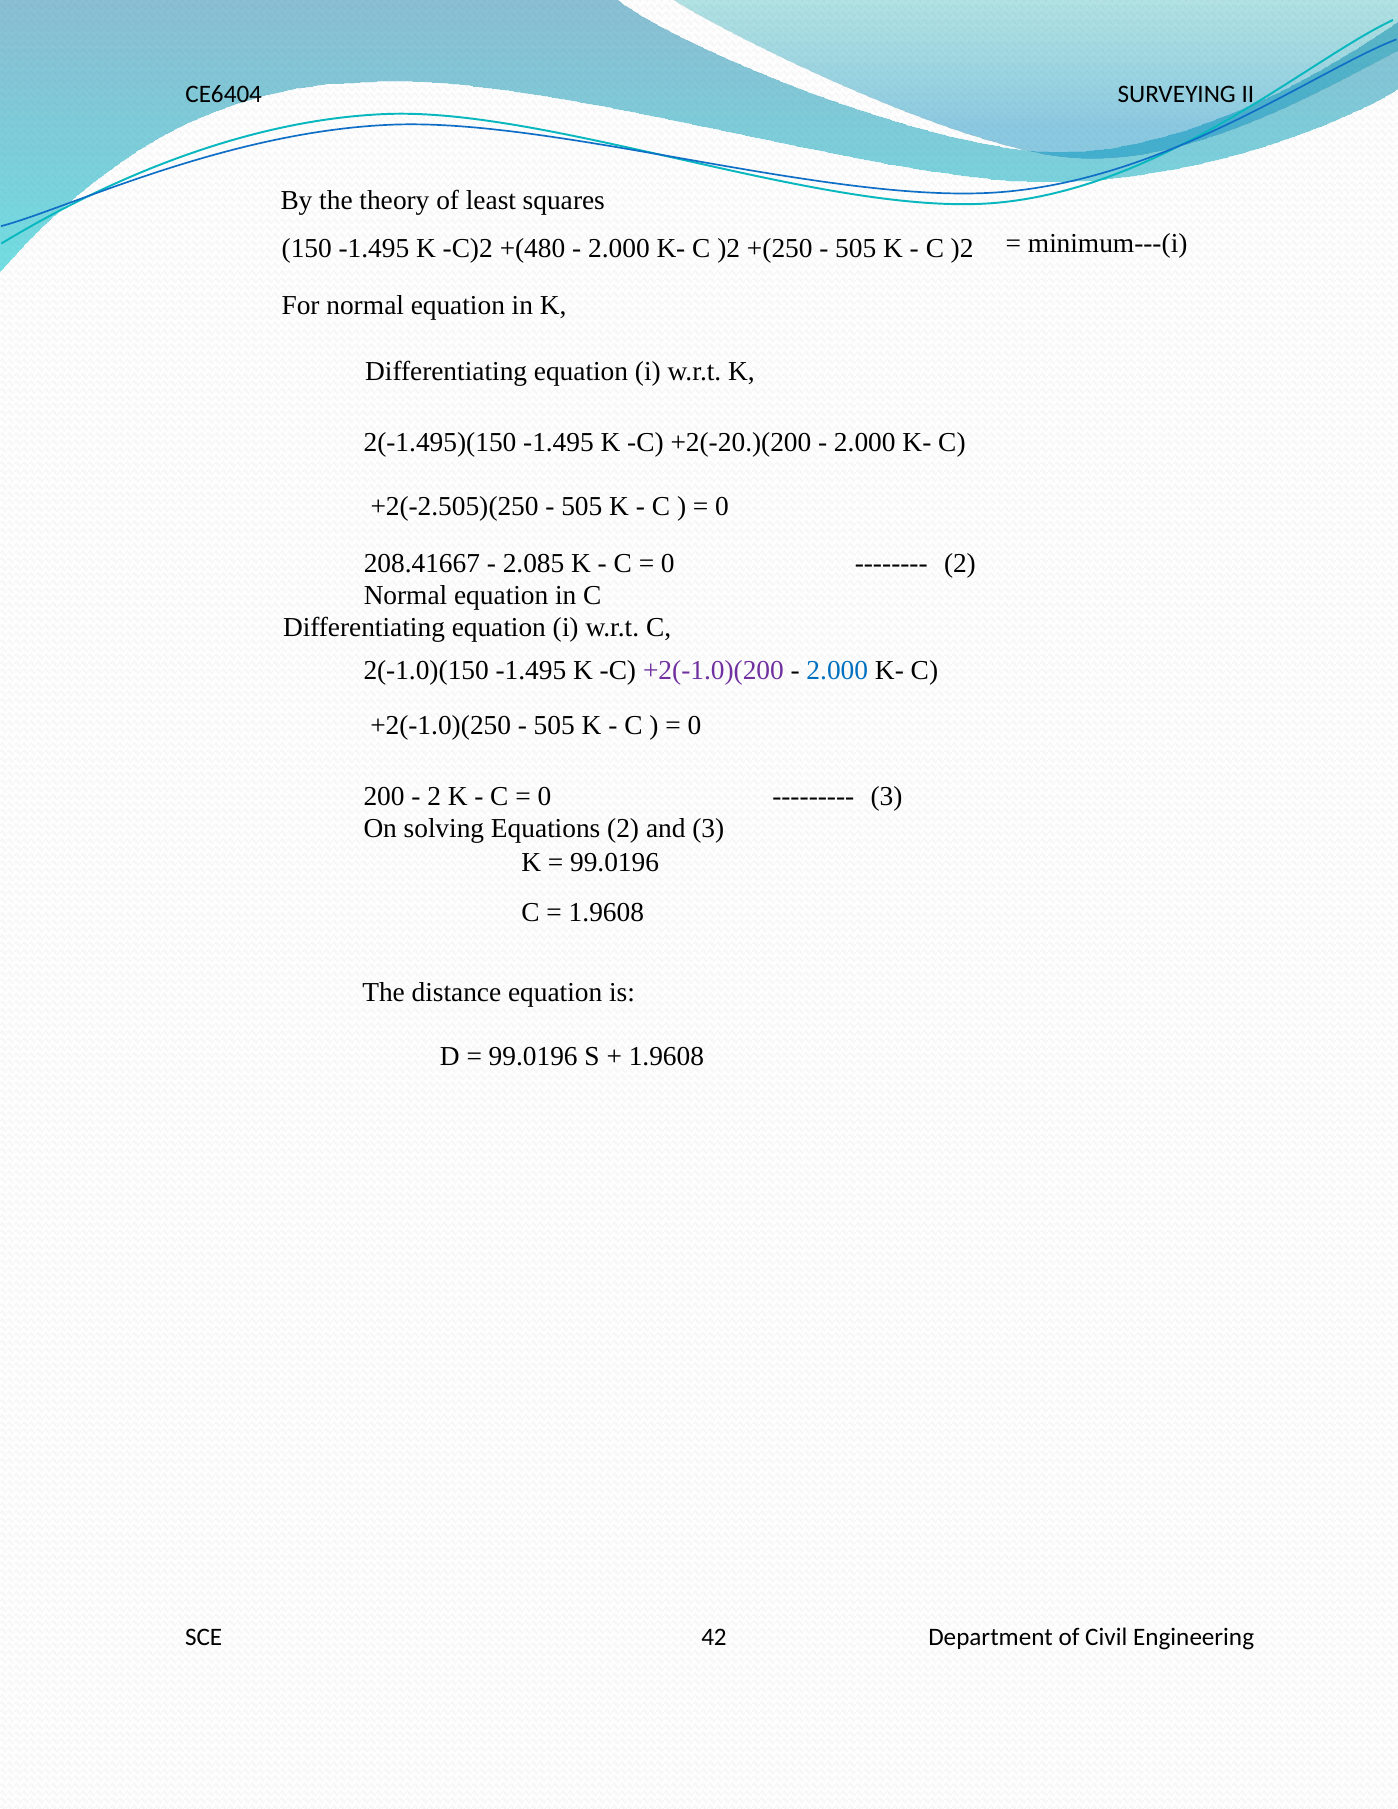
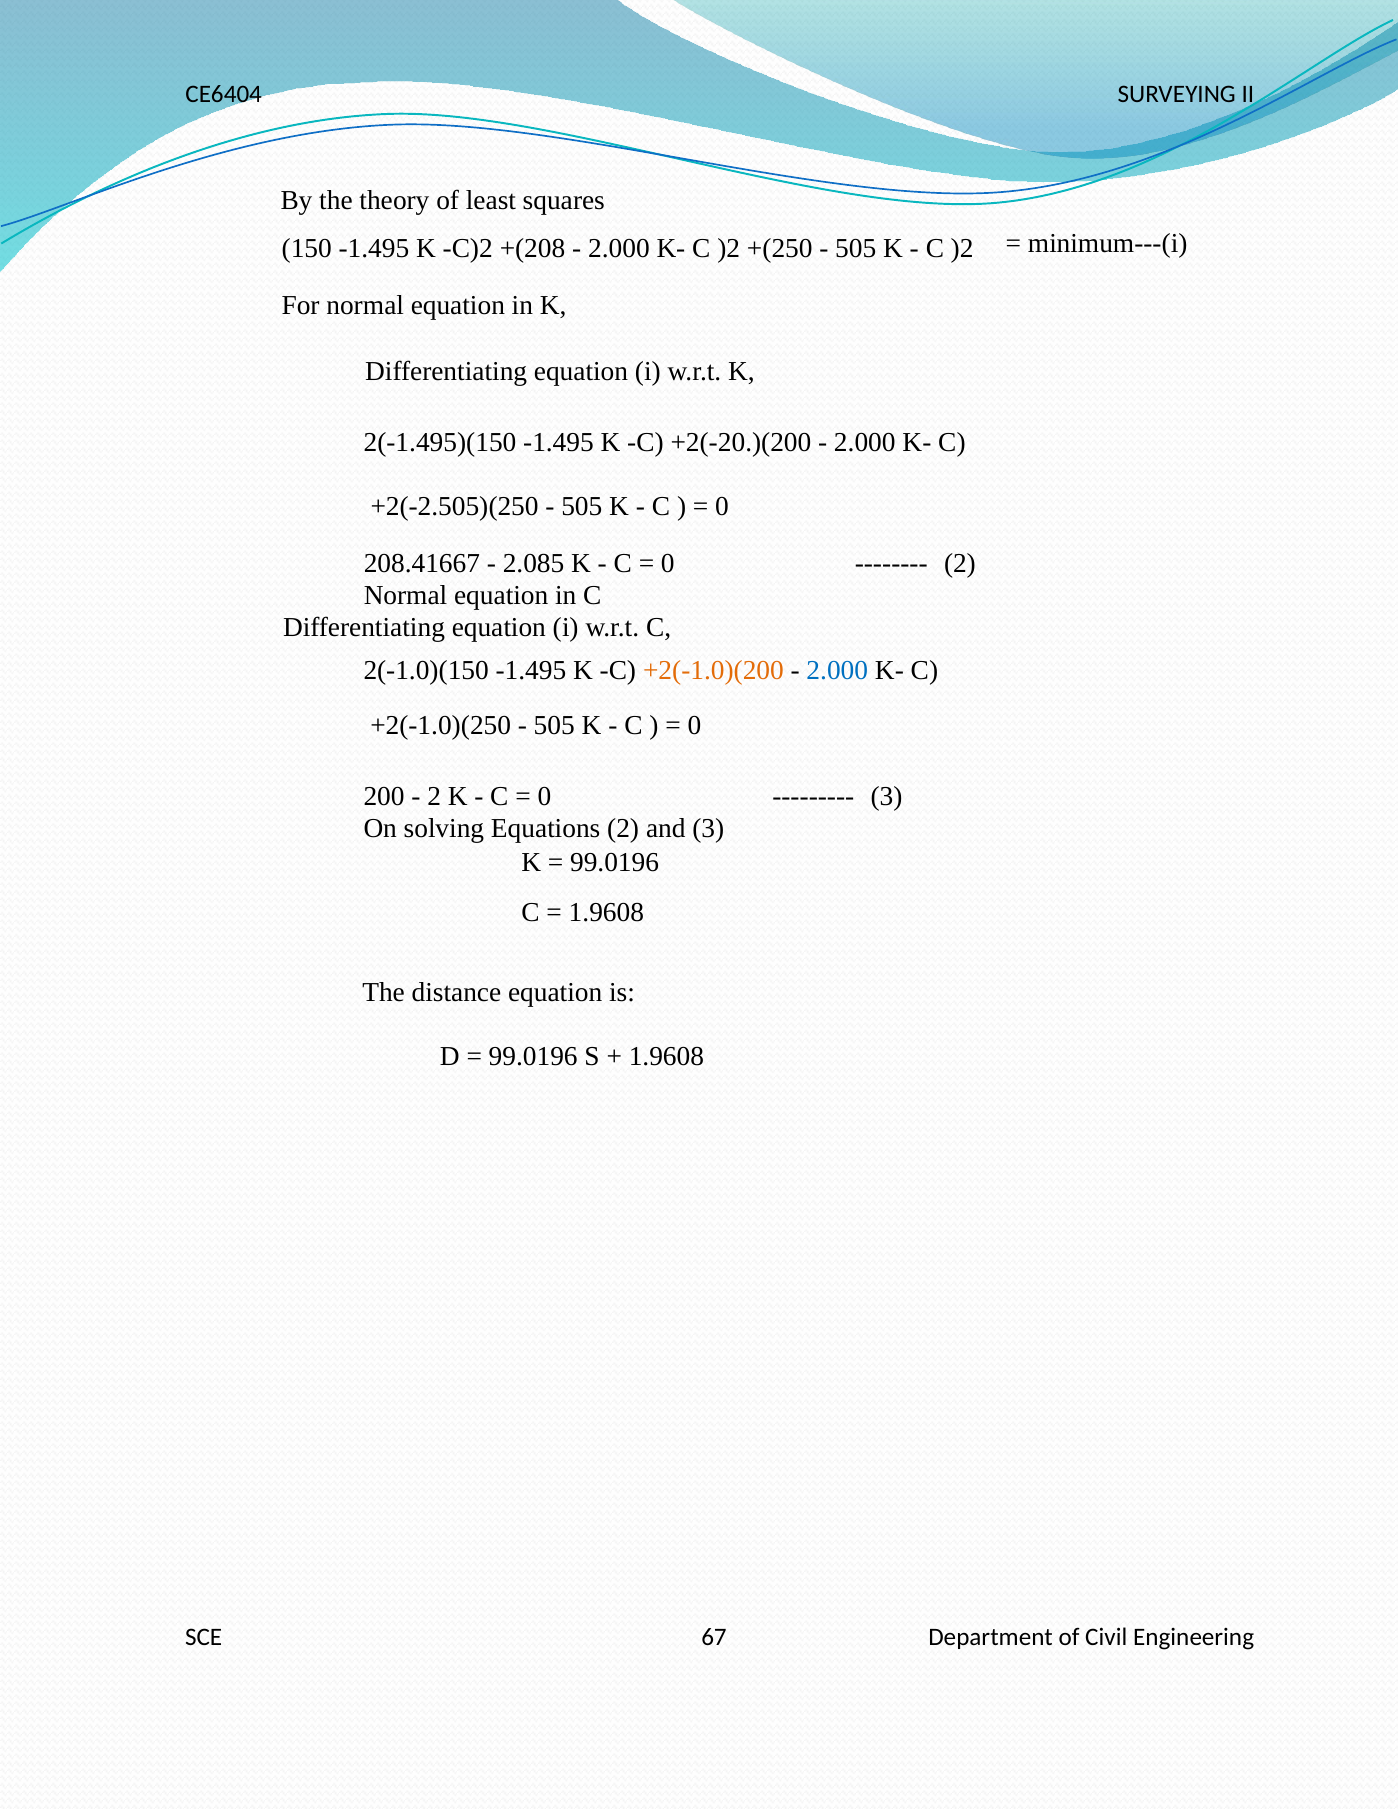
+(480: +(480 -> +(208
+2(-1.0)(200 colour: purple -> orange
42: 42 -> 67
